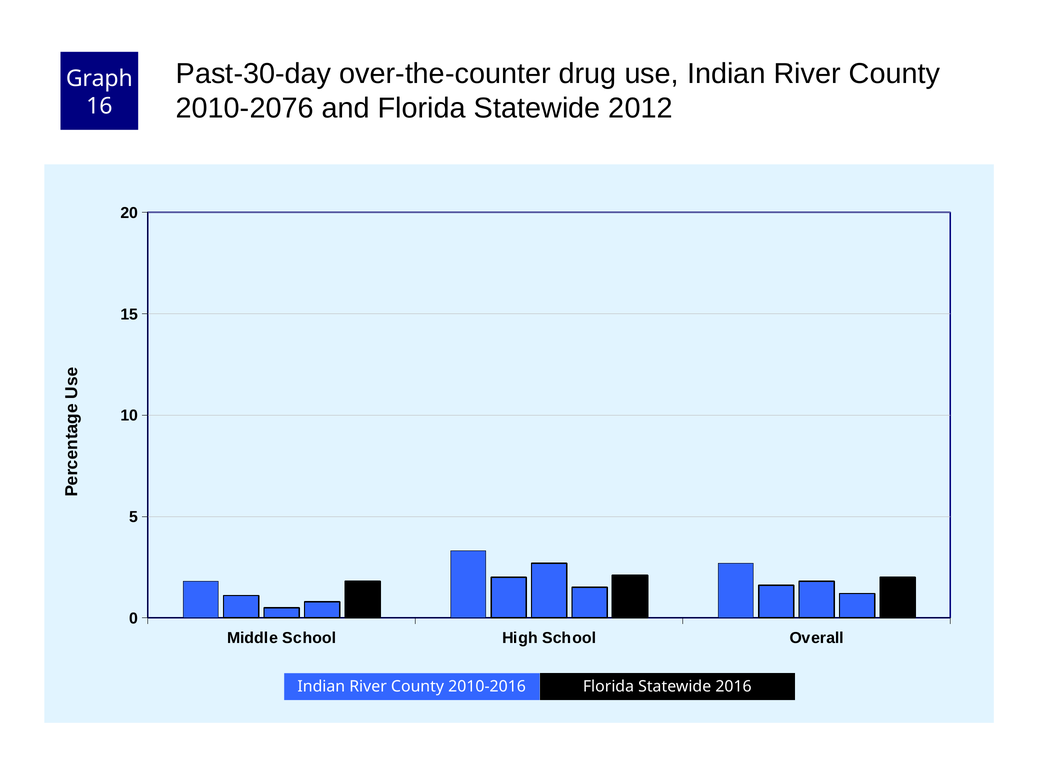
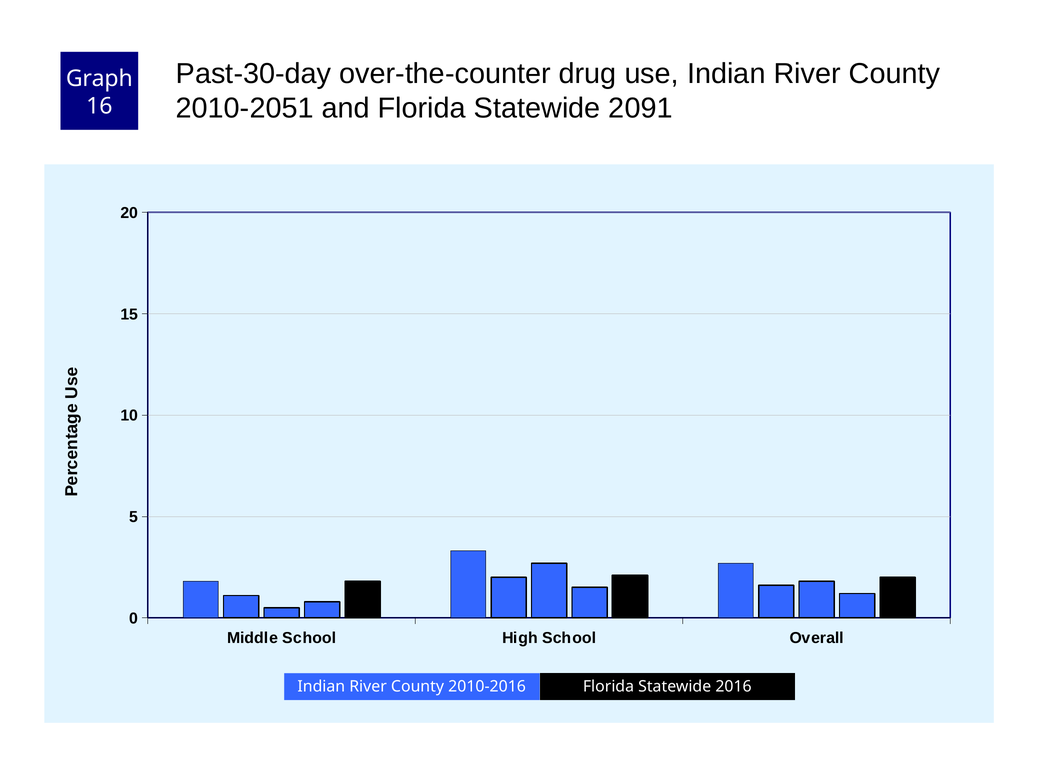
2010-2076: 2010-2076 -> 2010-2051
2012: 2012 -> 2091
